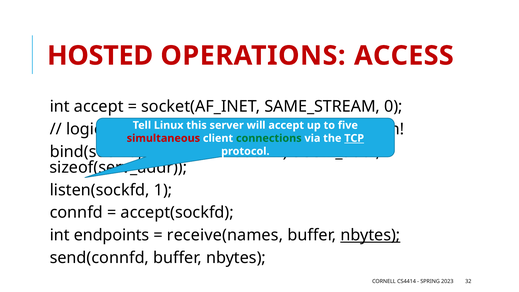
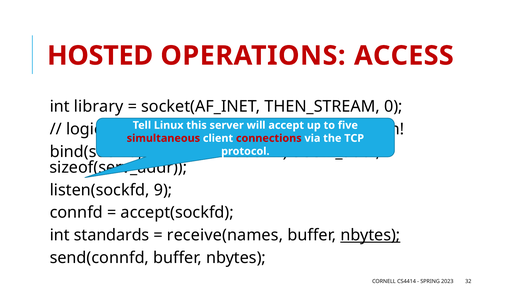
int accept: accept -> library
SAME_STREAM: SAME_STREAM -> THEN_STREAM
connections colour: green -> red
TCP underline: present -> none
1: 1 -> 9
endpoints: endpoints -> standards
